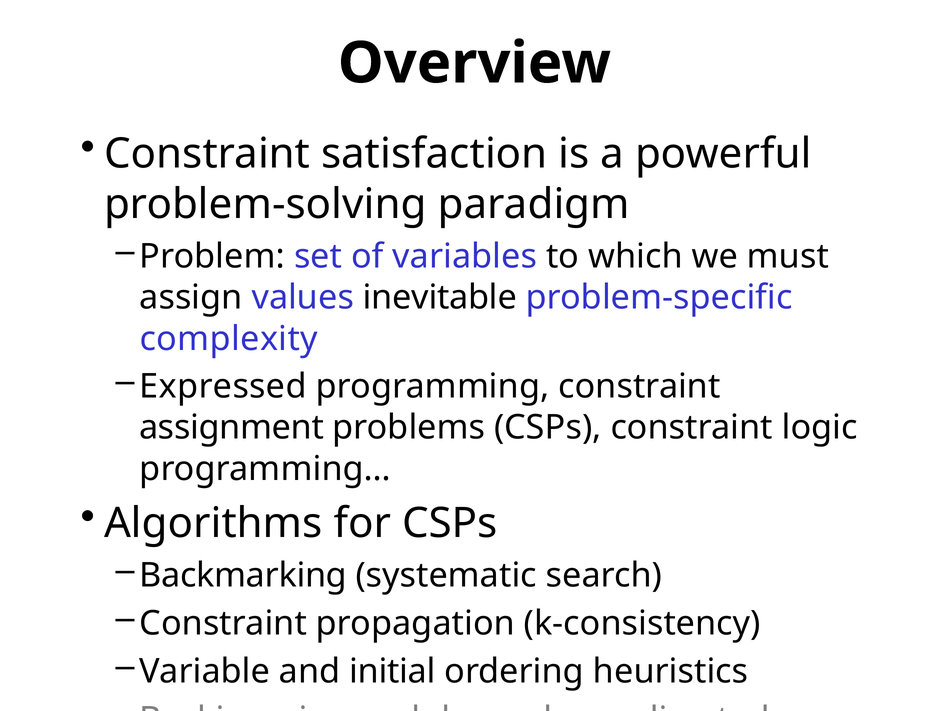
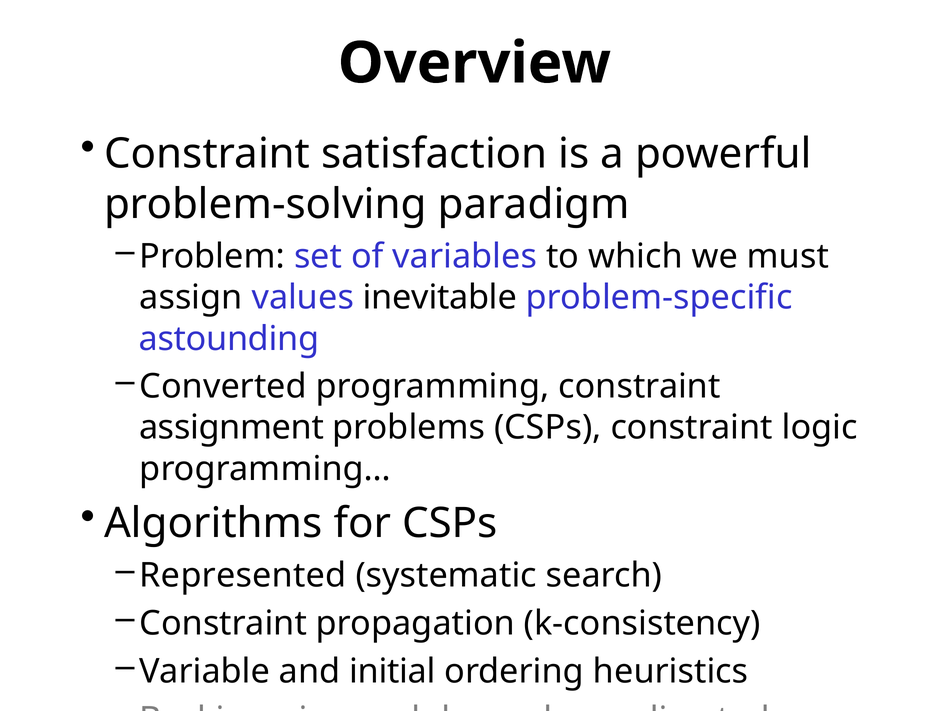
complexity: complexity -> astounding
Expressed: Expressed -> Converted
Backmarking: Backmarking -> Represented
